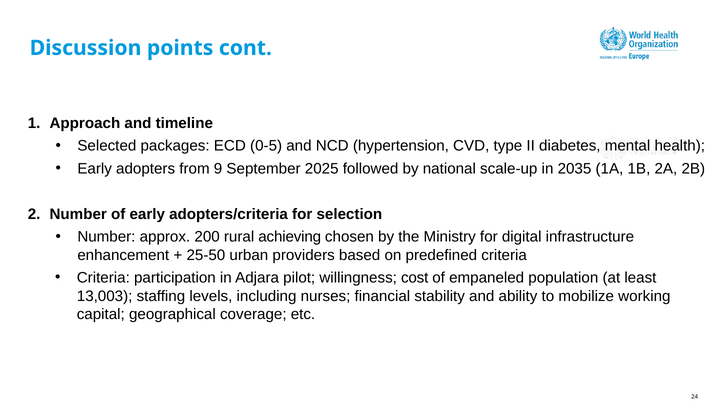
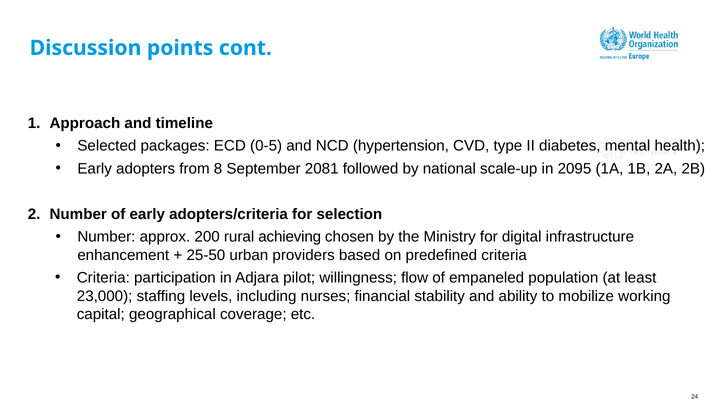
9: 9 -> 8
2025: 2025 -> 2081
2035: 2035 -> 2095
cost: cost -> flow
13,003: 13,003 -> 23,000
